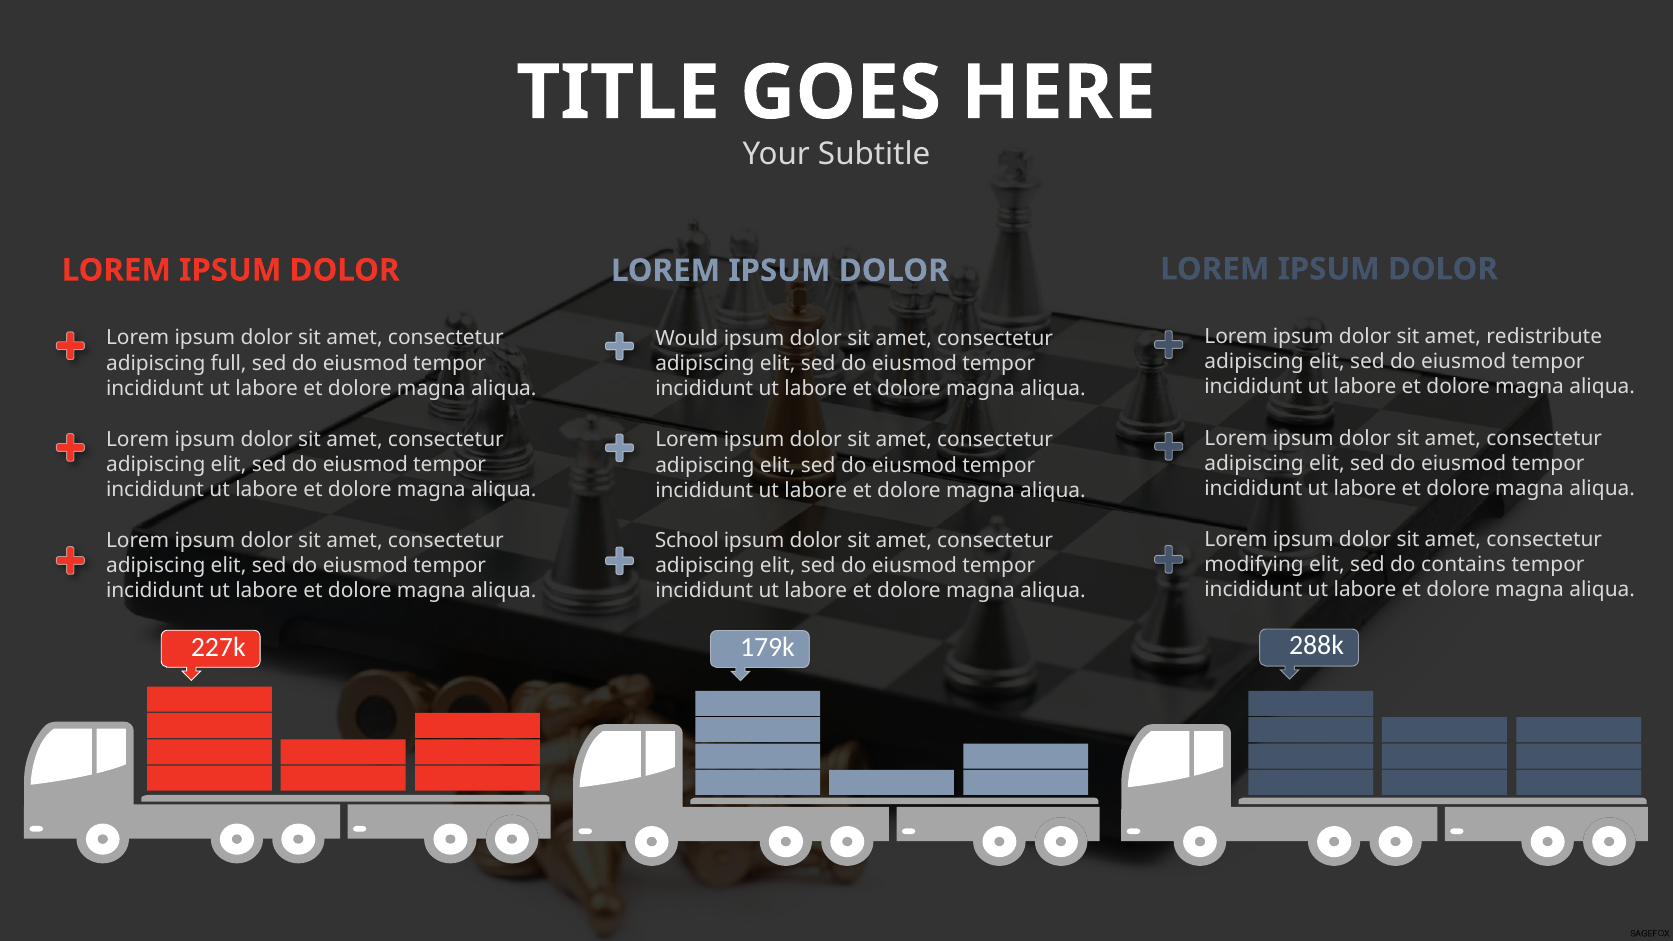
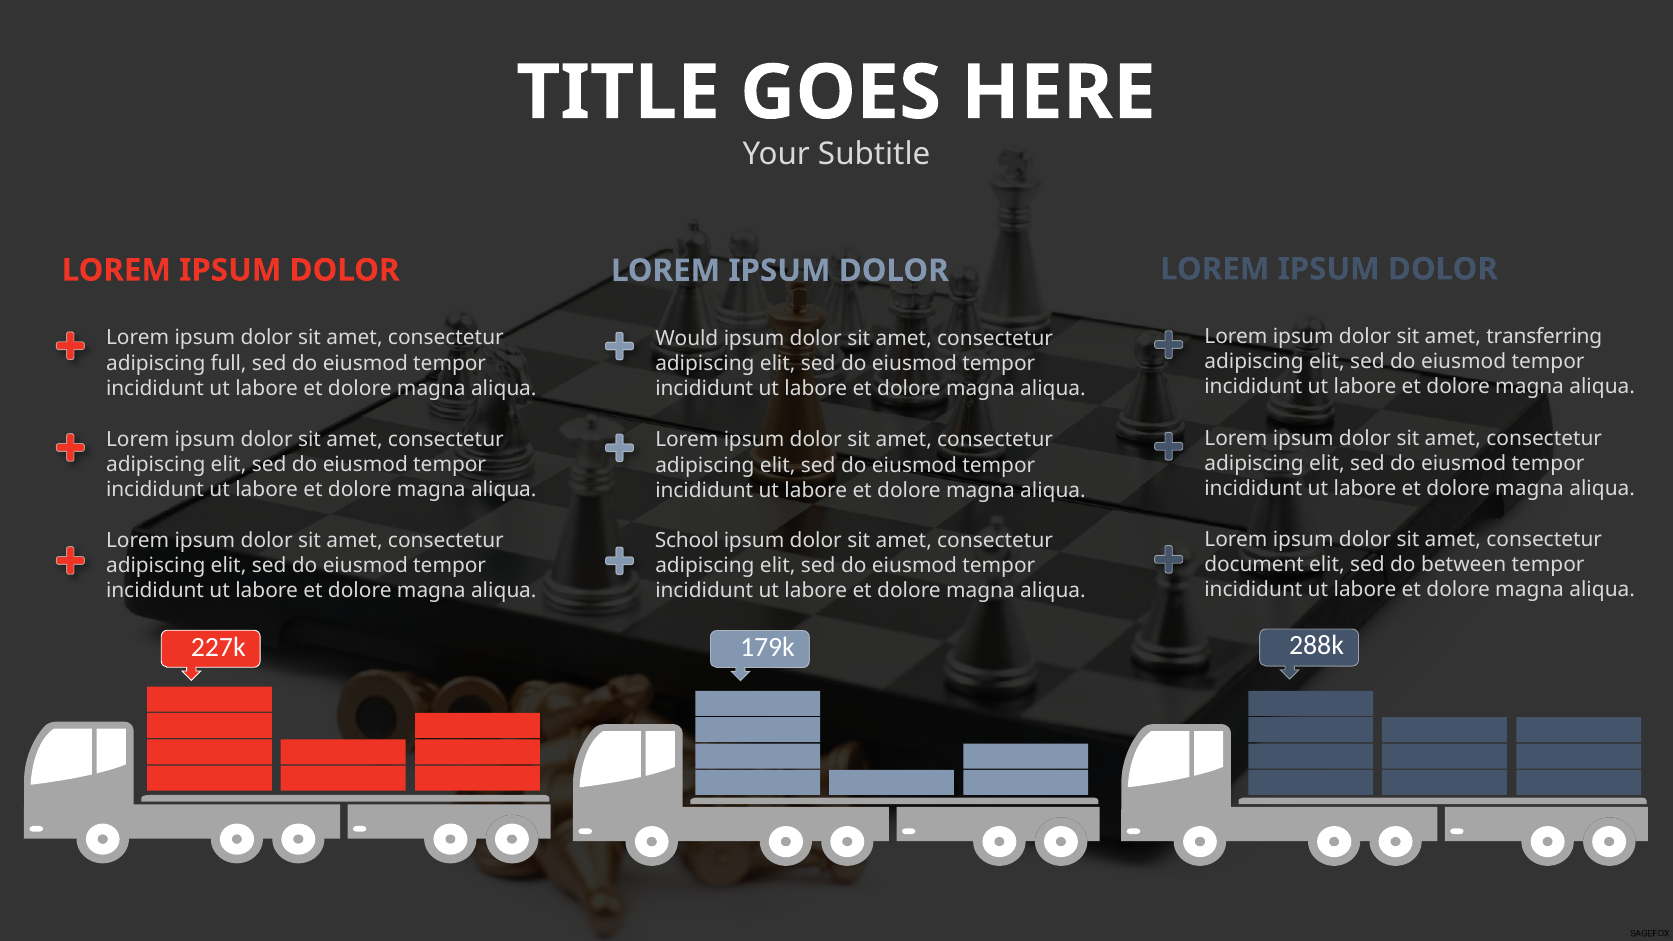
redistribute: redistribute -> transferring
modifying: modifying -> document
contains: contains -> between
